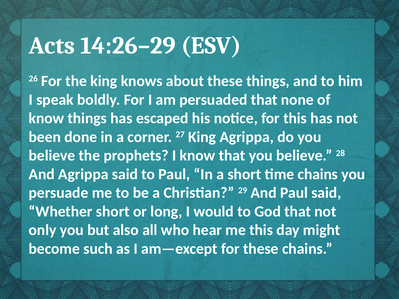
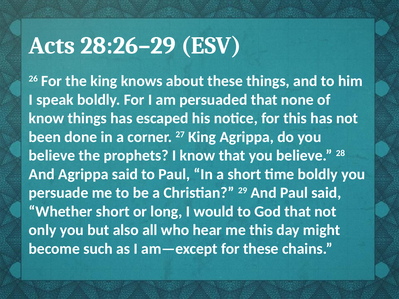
14:26–29: 14:26–29 -> 28:26–29
time chains: chains -> boldly
